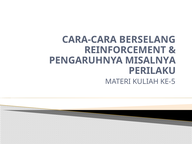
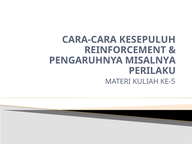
BERSELANG: BERSELANG -> KESEPULUH
